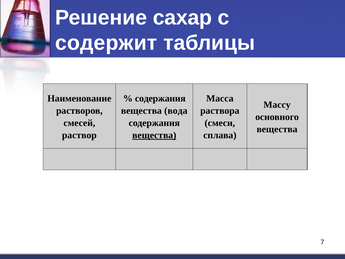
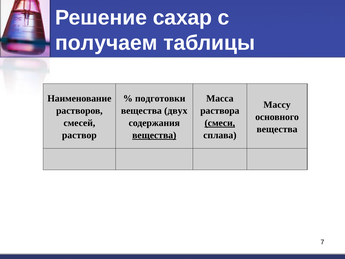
содержит: содержит -> получаем
содержания at (160, 98): содержания -> подготовки
вода: вода -> двух
смеси underline: none -> present
